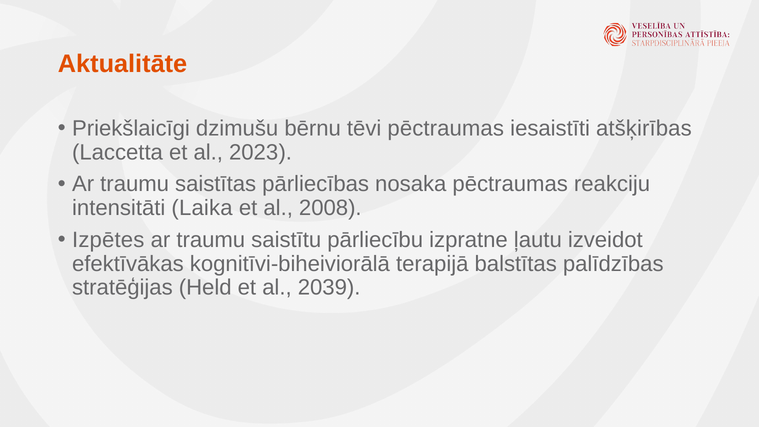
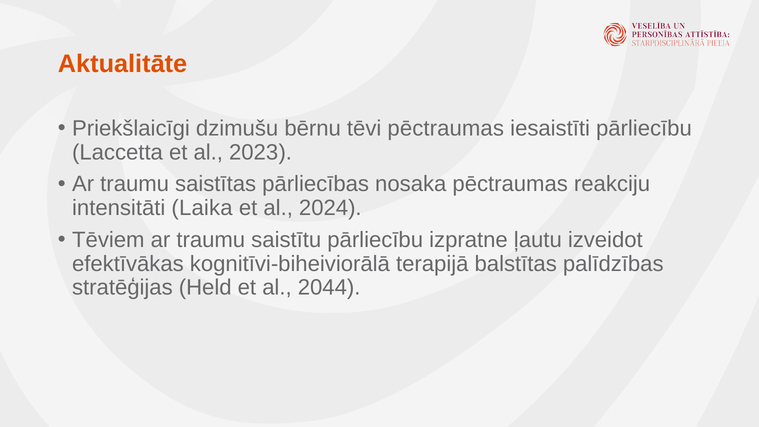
iesaistīti atšķirības: atšķirības -> pārliecību
2008: 2008 -> 2024
Izpētes: Izpētes -> Tēviem
2039: 2039 -> 2044
